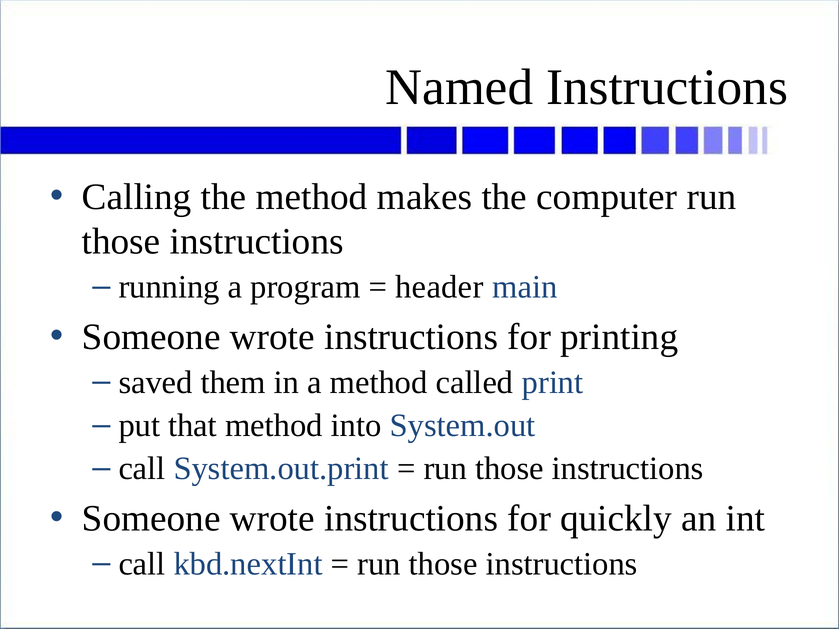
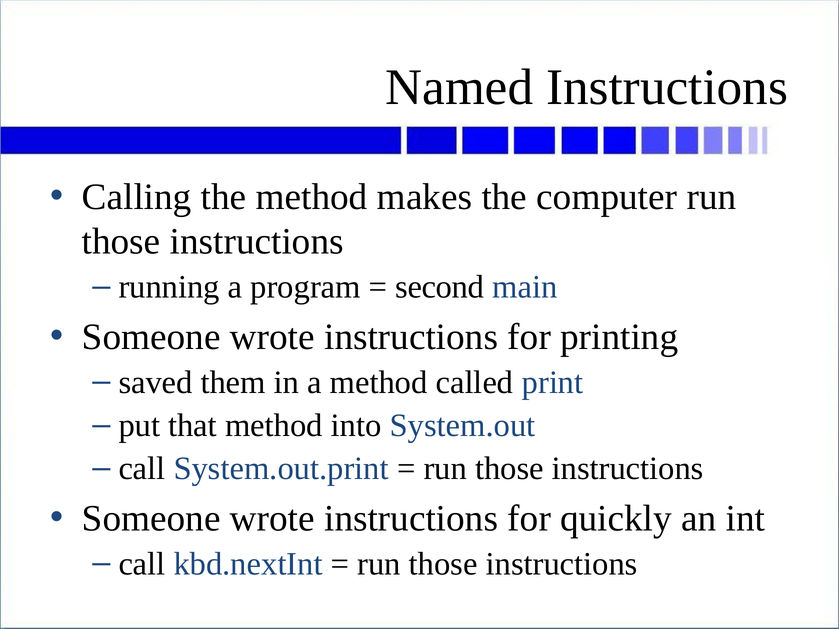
header: header -> second
